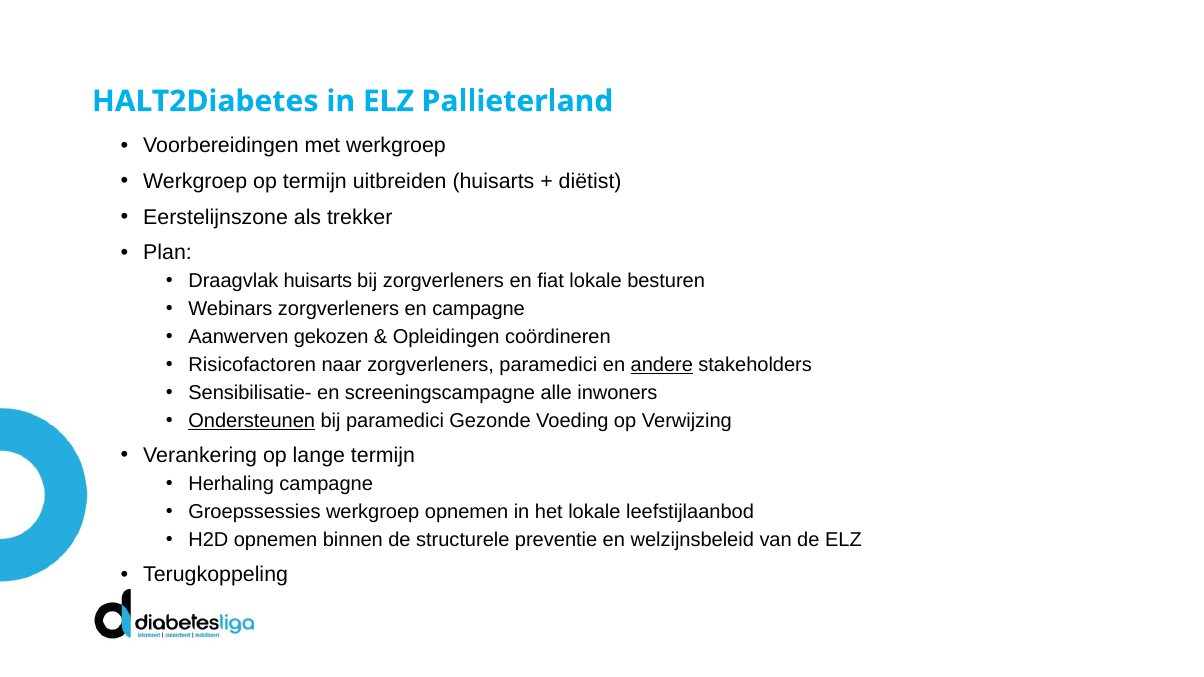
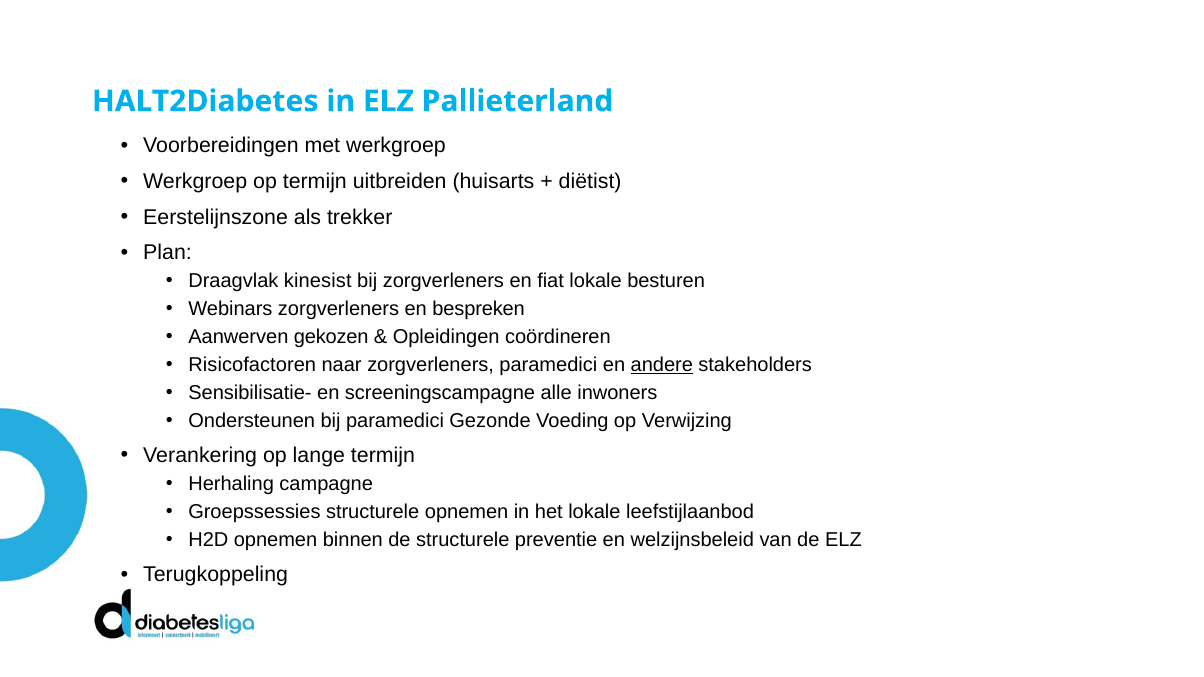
Draagvlak huisarts: huisarts -> kinesist
en campagne: campagne -> bespreken
Ondersteunen underline: present -> none
Groepssessies werkgroep: werkgroep -> structurele
